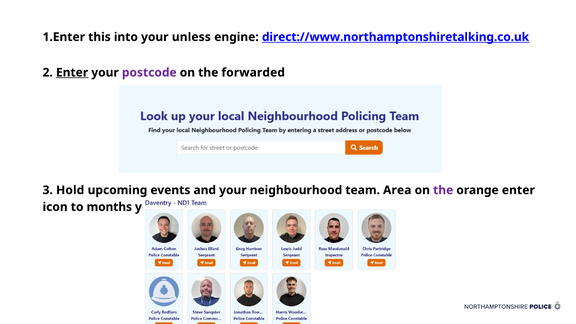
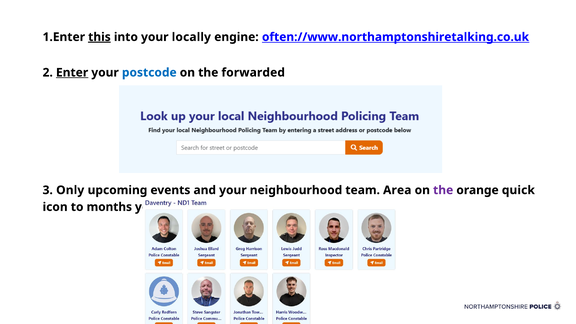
this underline: none -> present
unless: unless -> locally
direct://www.northamptonshiretalking.co.uk: direct://www.northamptonshiretalking.co.uk -> often://www.northamptonshiretalking.co.uk
postcode colour: purple -> blue
Hold: Hold -> Only
orange enter: enter -> quick
